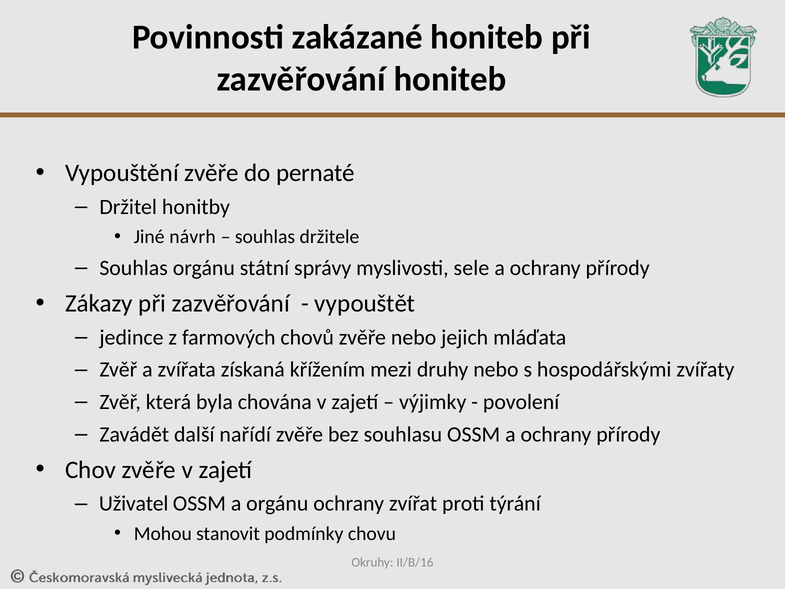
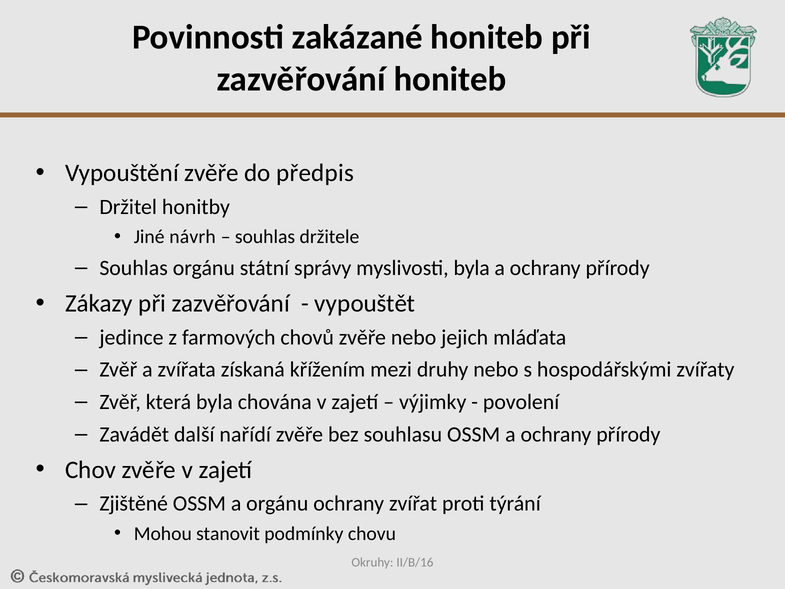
pernaté: pernaté -> předpis
myslivosti sele: sele -> byla
Uživatel: Uživatel -> Zjištěné
